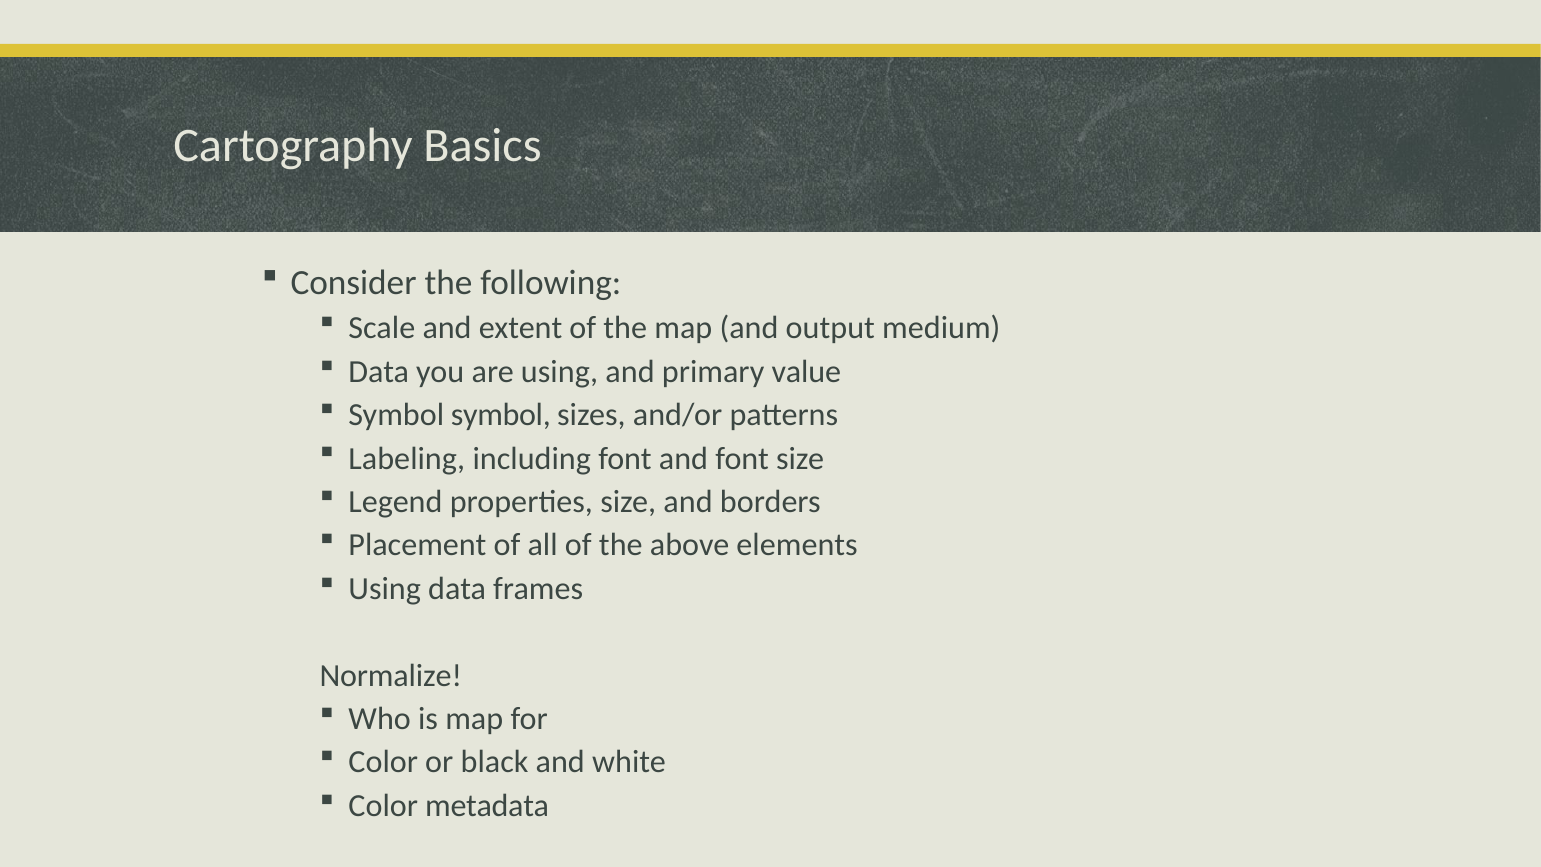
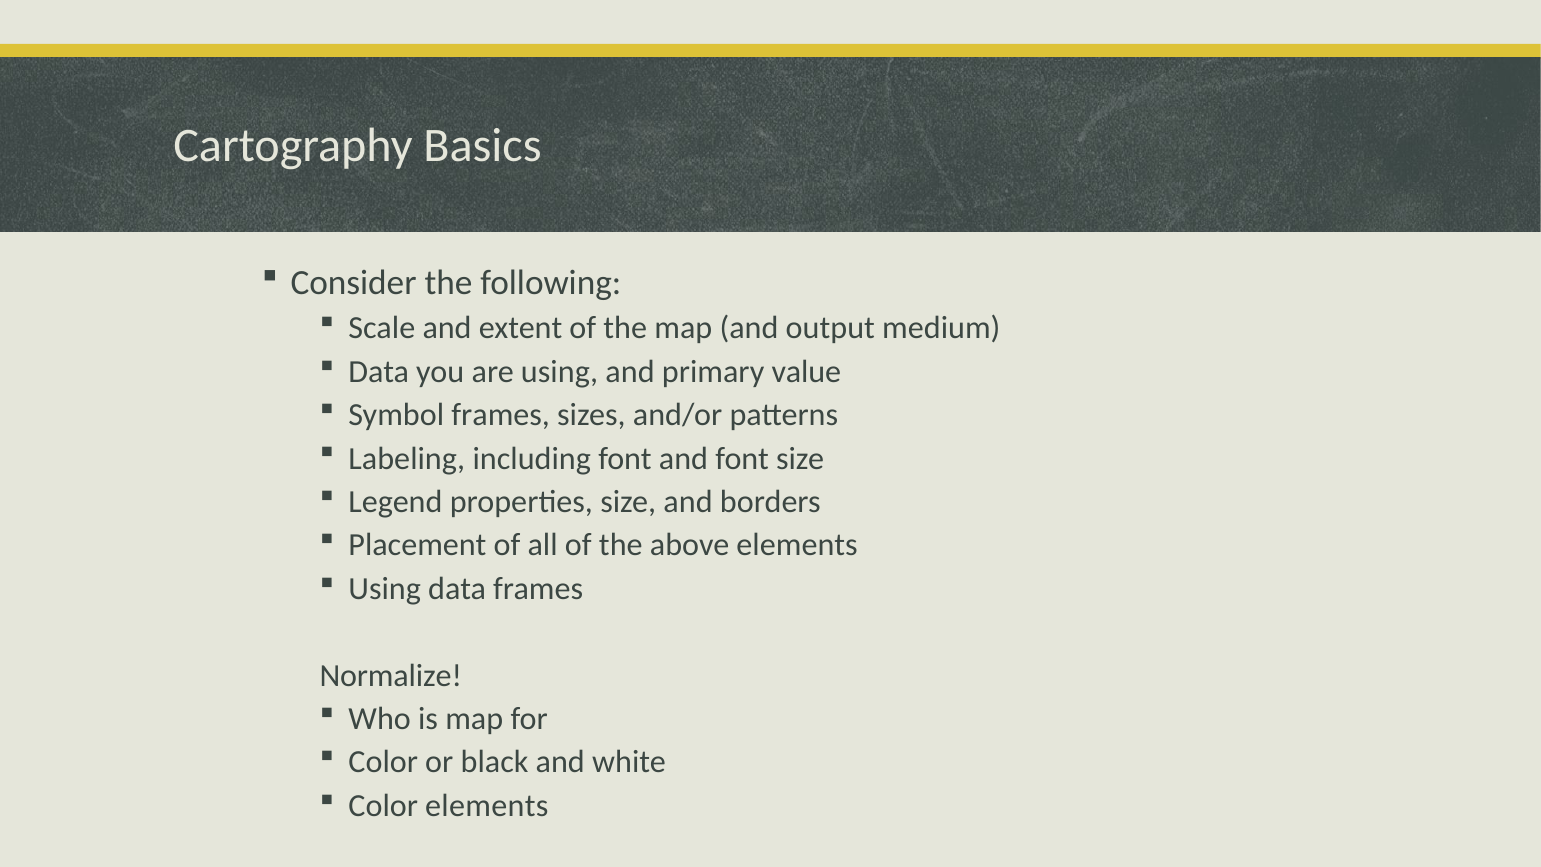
Symbol symbol: symbol -> frames
Color metadata: metadata -> elements
